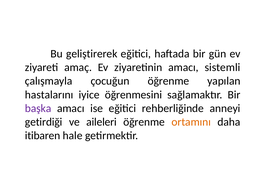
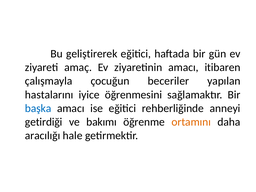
sistemli: sistemli -> itibaren
çocuğun öğrenme: öğrenme -> beceriler
başka colour: purple -> blue
aileleri: aileleri -> bakımı
itibaren: itibaren -> aracılığı
